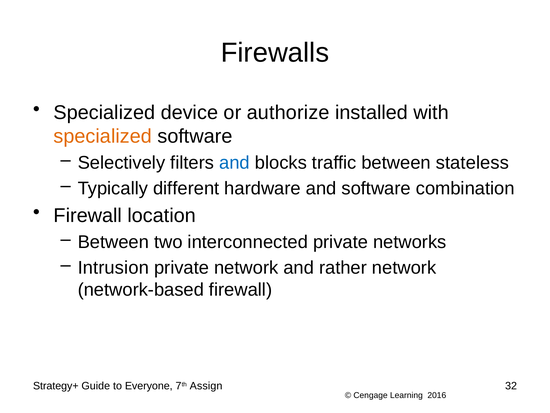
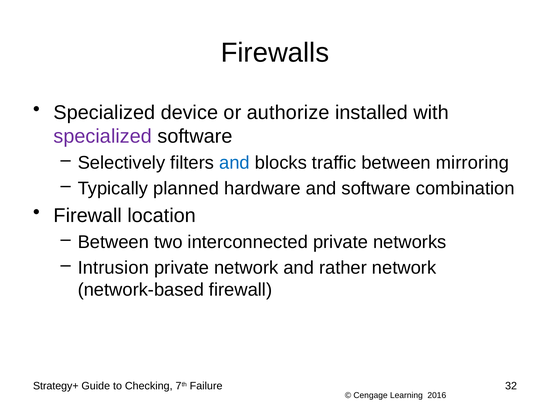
specialized at (103, 136) colour: orange -> purple
stateless: stateless -> mirroring
different: different -> planned
Everyone: Everyone -> Checking
Assign: Assign -> Failure
